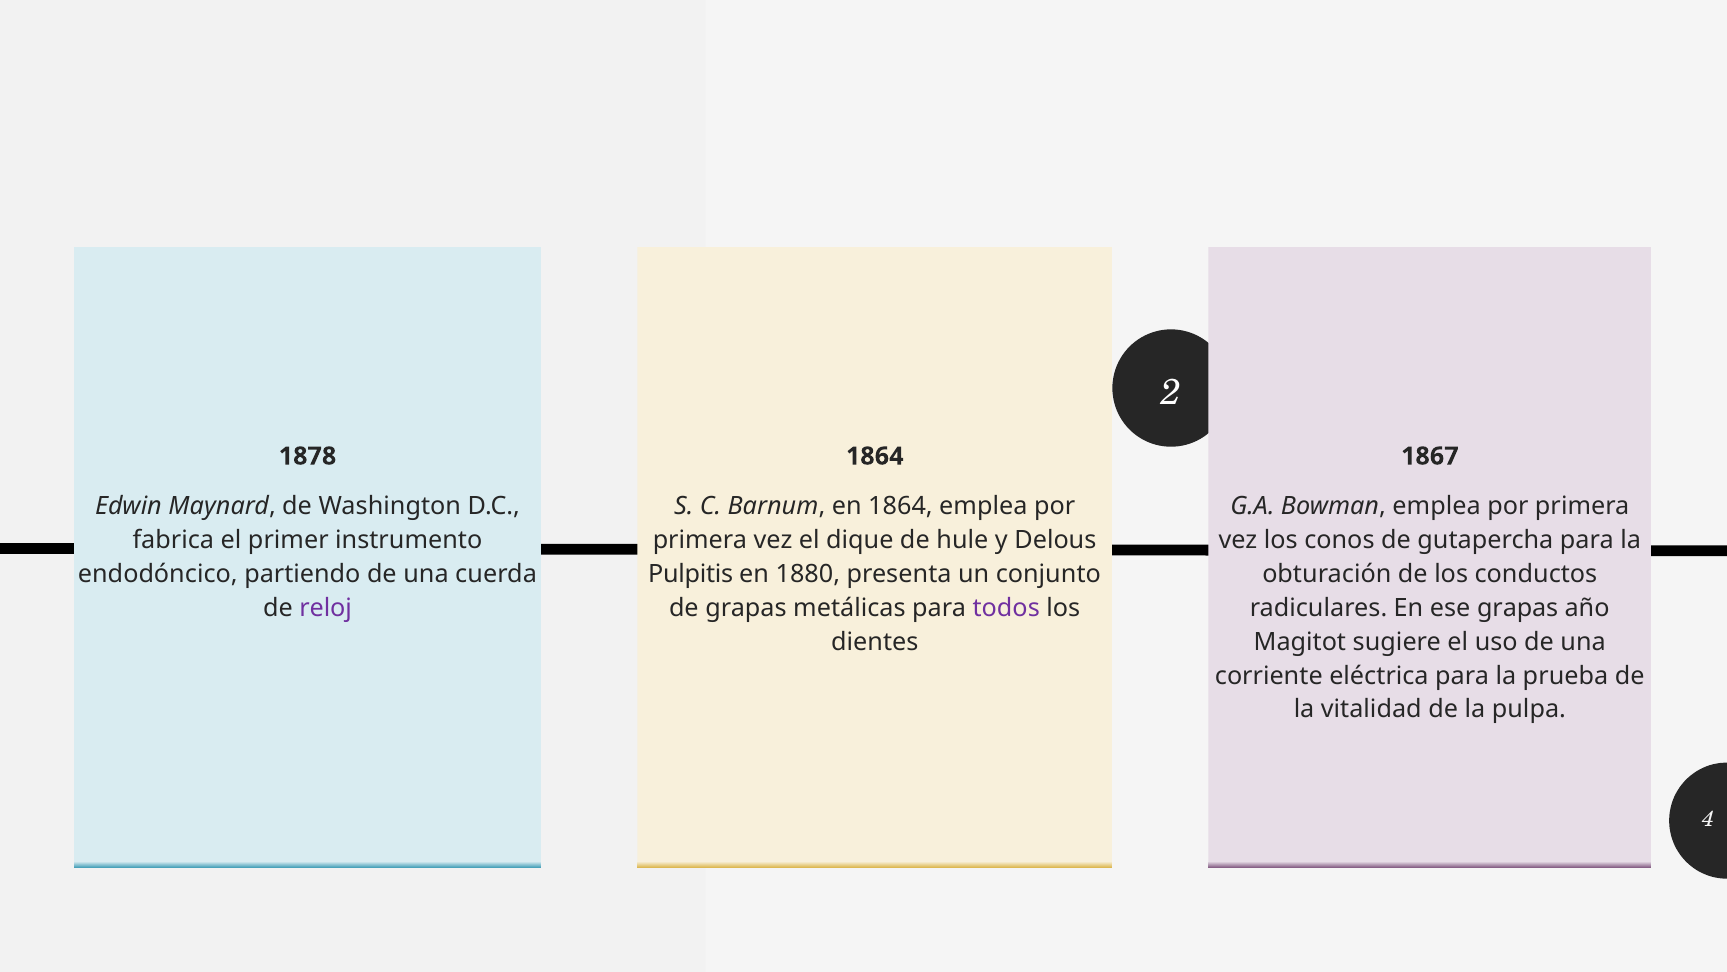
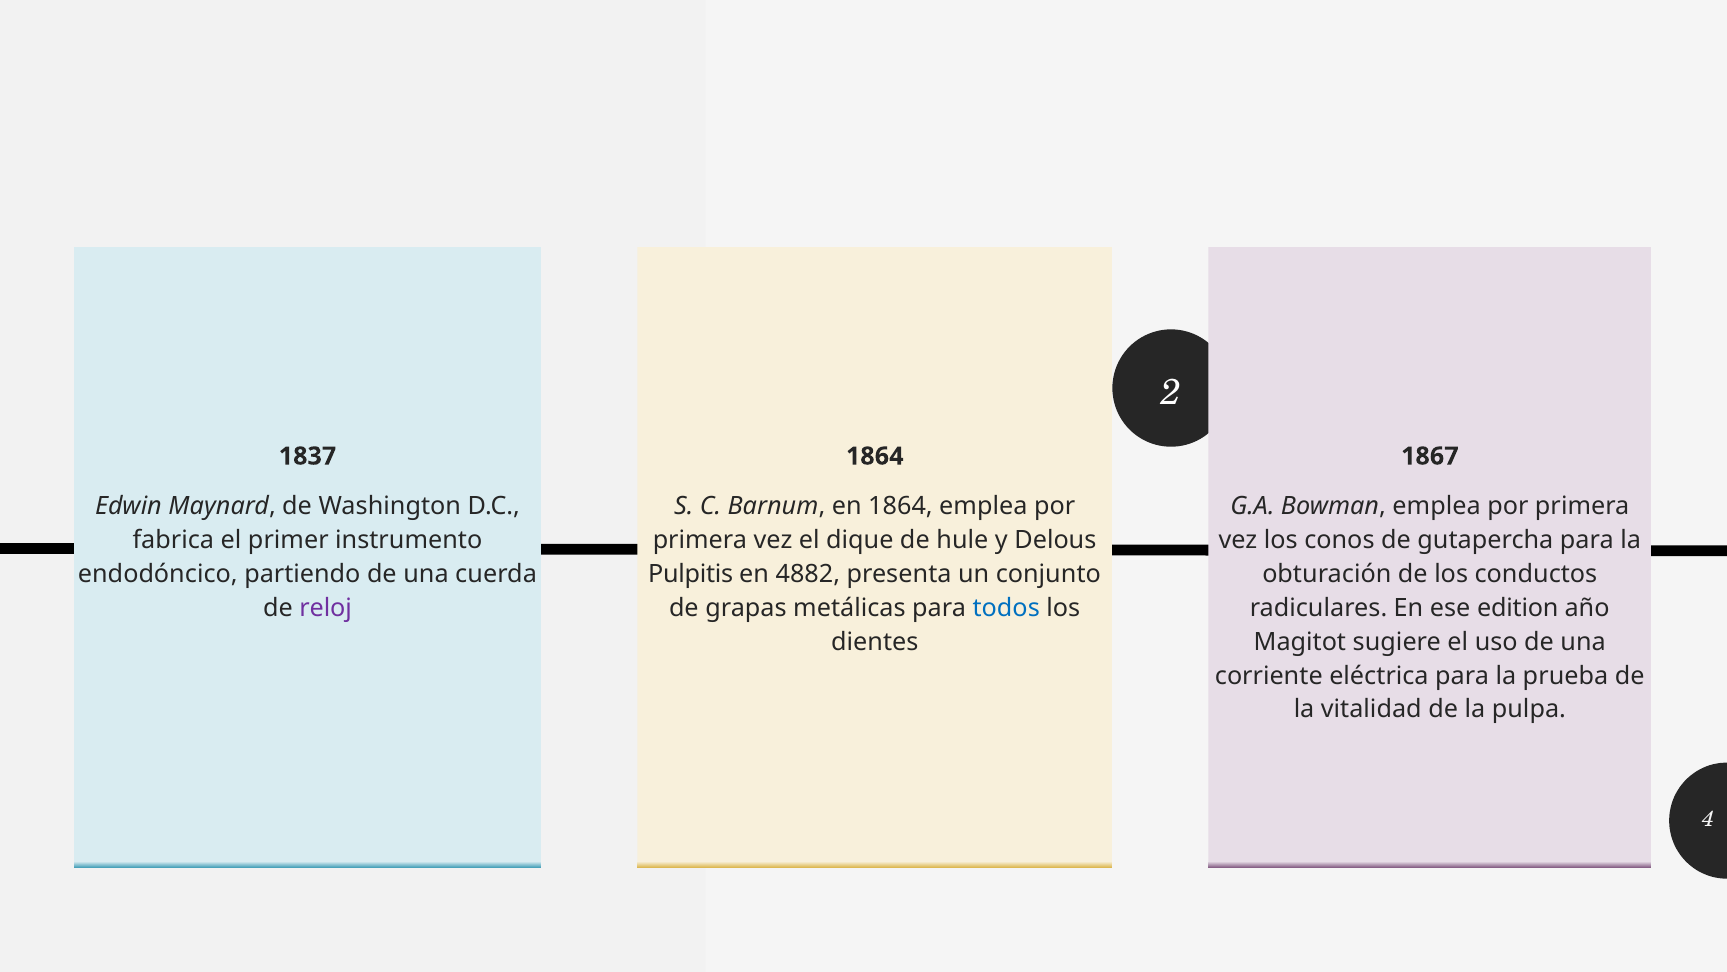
1878: 1878 -> 1837
1880: 1880 -> 4882
todos colour: purple -> blue
ese grapas: grapas -> edition
